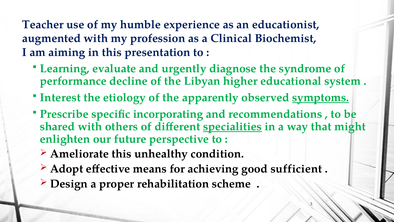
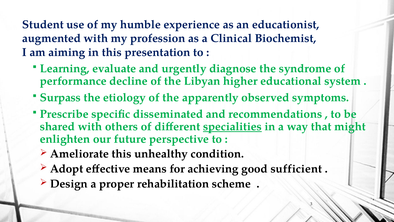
Teacher: Teacher -> Student
Interest: Interest -> Surpass
symptoms underline: present -> none
incorporating: incorporating -> disseminated
